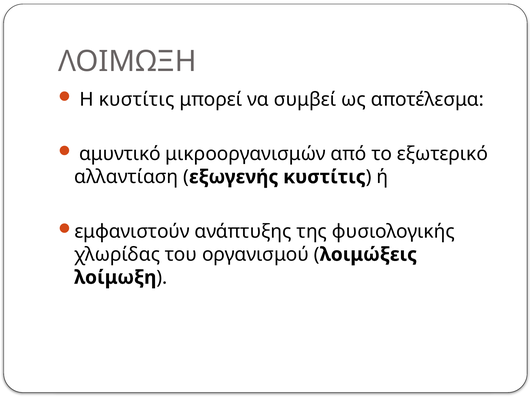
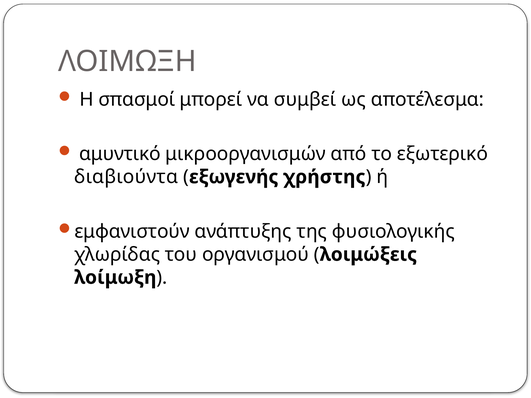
Η κυστίτις: κυστίτις -> σπασμοί
αλλαντίαση: αλλαντίαση -> διαβιούντα
εξωγενής κυστίτις: κυστίτις -> χρήστης
